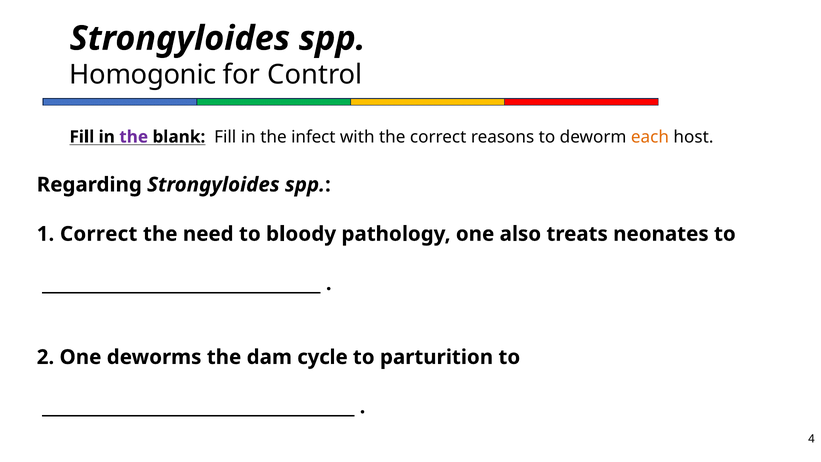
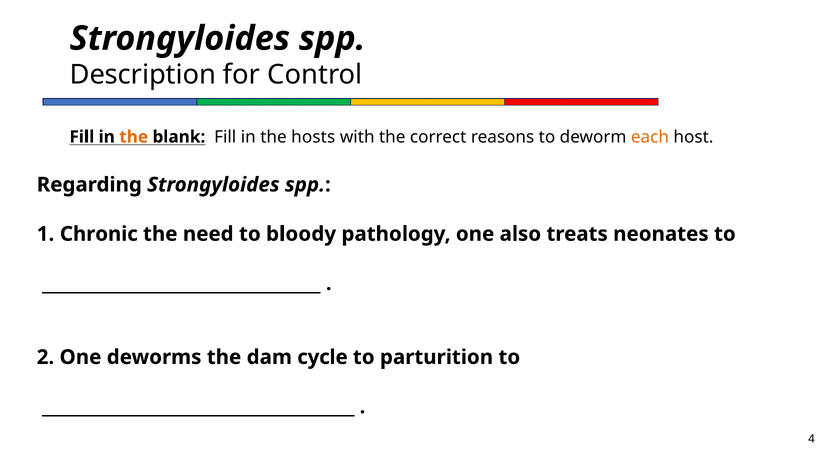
Homogonic: Homogonic -> Description
the at (134, 137) colour: purple -> orange
infect: infect -> hosts
Correct at (99, 234): Correct -> Chronic
